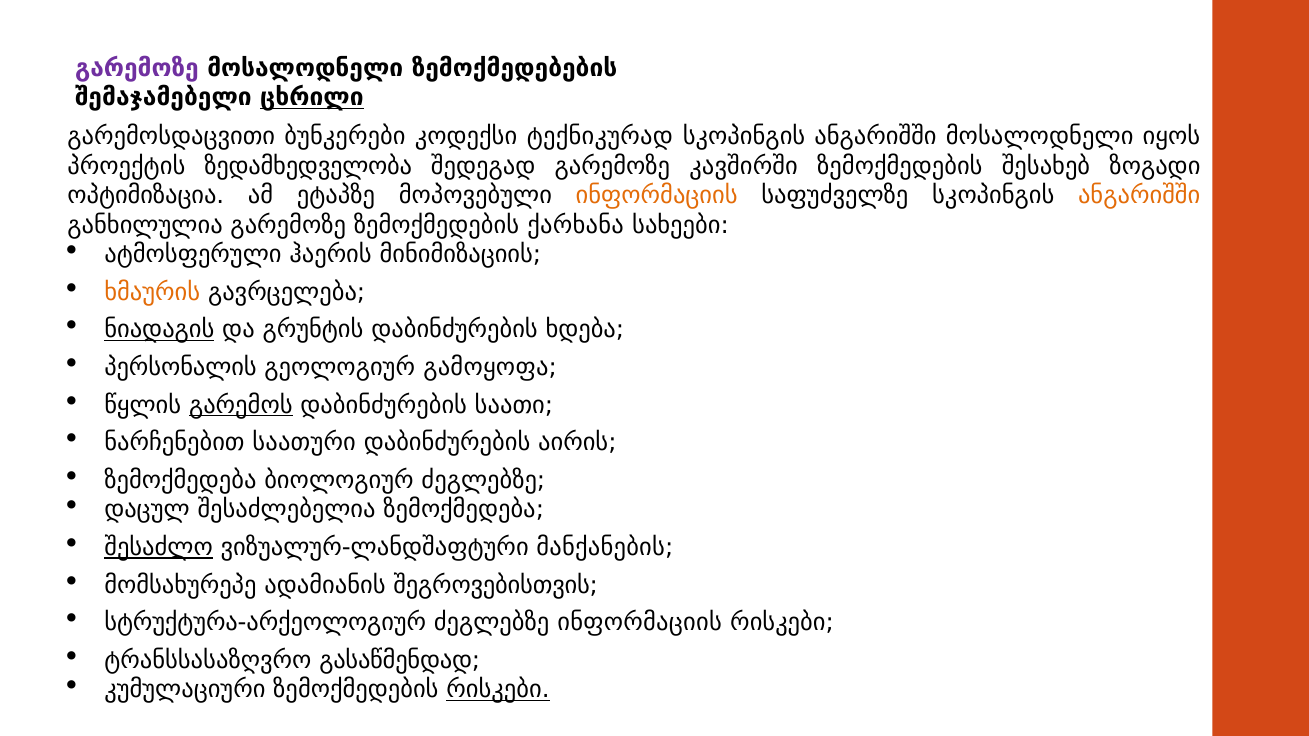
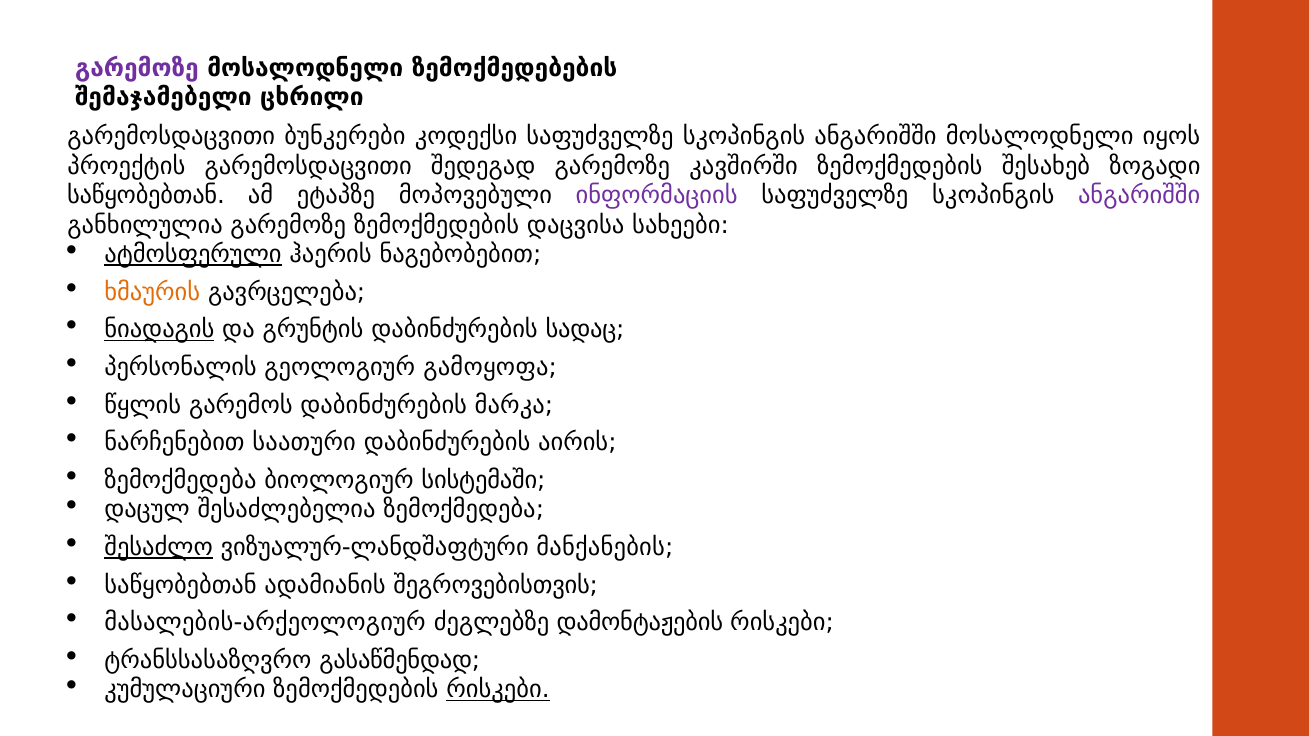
ცხრილი underline: present -> none
კოდექსი ტექნიკურად: ტექნიკურად -> საფუძველზე
პროექტის ზედამხედველობა: ზედამხედველობა -> გარემოსდაცვითი
ოპტიმიზაცია at (146, 196): ოპტიმიზაცია -> საწყობებთან
ინფორმაციის at (657, 196) colour: orange -> purple
ანგარიშში at (1139, 196) colour: orange -> purple
ქარხანა: ქარხანა -> დაცვისა
ატმოსფერული underline: none -> present
მინიმიზაციის: მინიმიზაციის -> ნაგებობებით
ხდება: ხდება -> სადაც
გარემოს underline: present -> none
საათი: საათი -> მარკა
ბიოლოგიურ ძეგლებზე: ძეგლებზე -> სისტემაში
მომსახურეპე at (180, 585): მომსახურეპე -> საწყობებთან
სტრუქტურა-არქეოლოგიურ: სტრუქტურა-არქეოლოგიურ -> მასალების-არქეოლოგიურ
ძეგლებზე ინფორმაციის: ინფორმაციის -> დამონტაჟების
